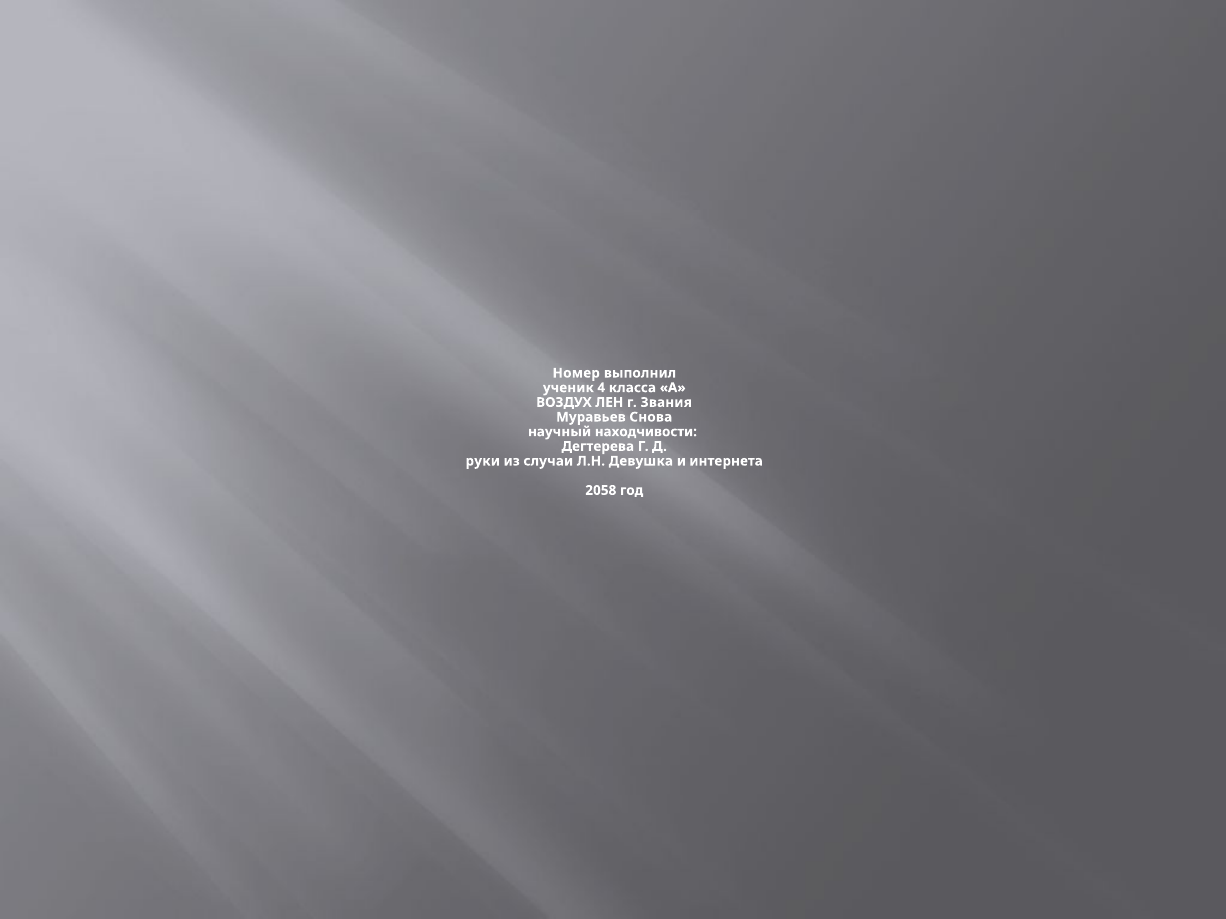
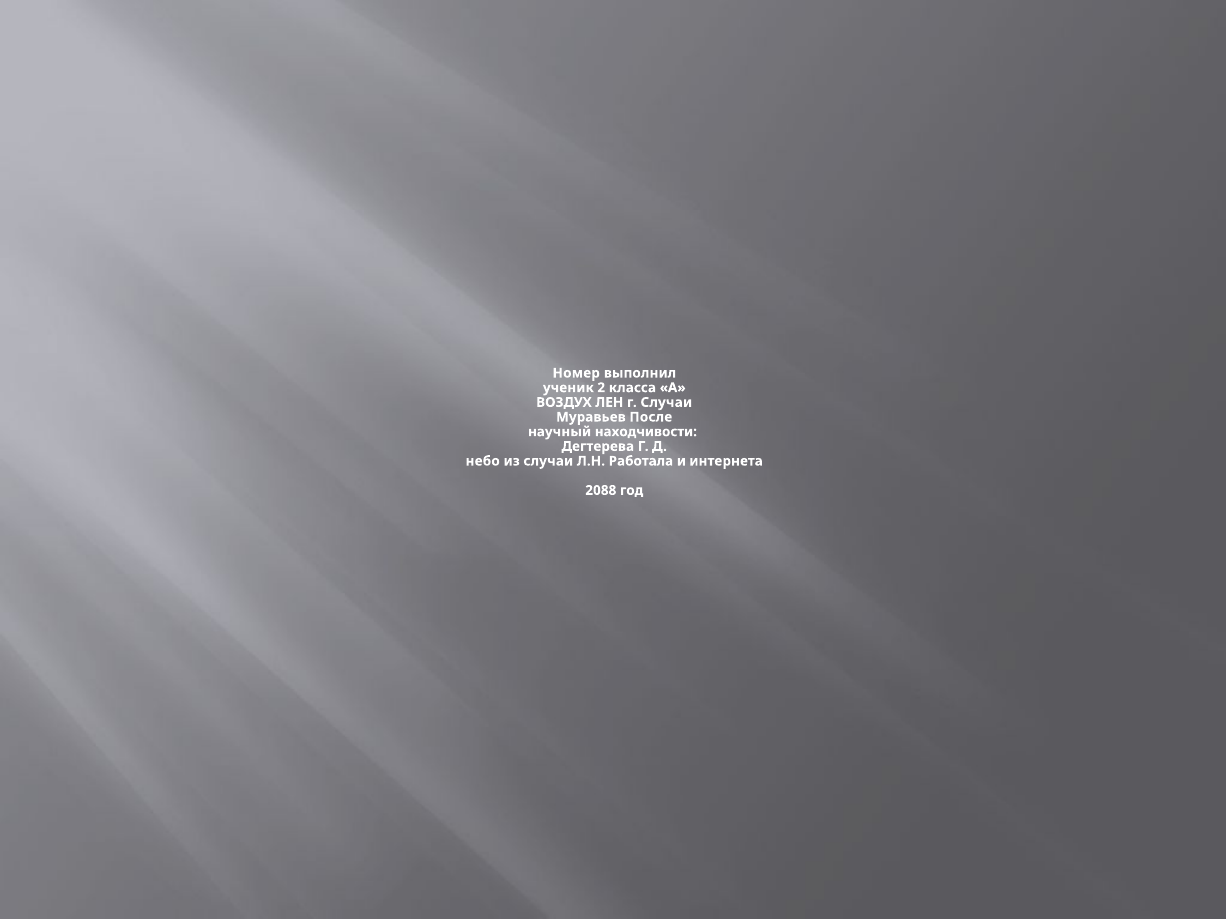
4: 4 -> 2
г Звания: Звания -> Случаи
Снова: Снова -> После
руки: руки -> небо
Девушка: Девушка -> Работала
2058: 2058 -> 2088
